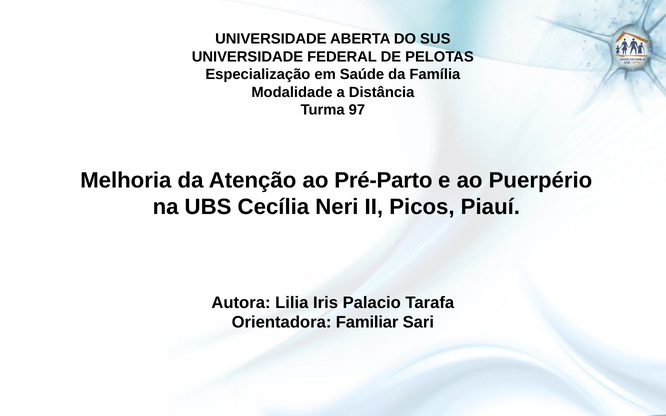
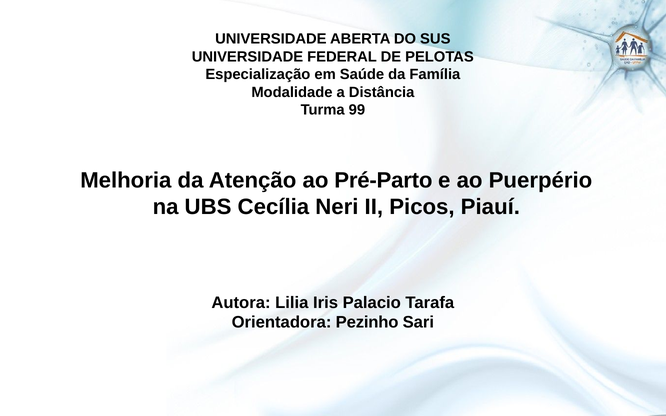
97: 97 -> 99
Familiar: Familiar -> Pezinho
